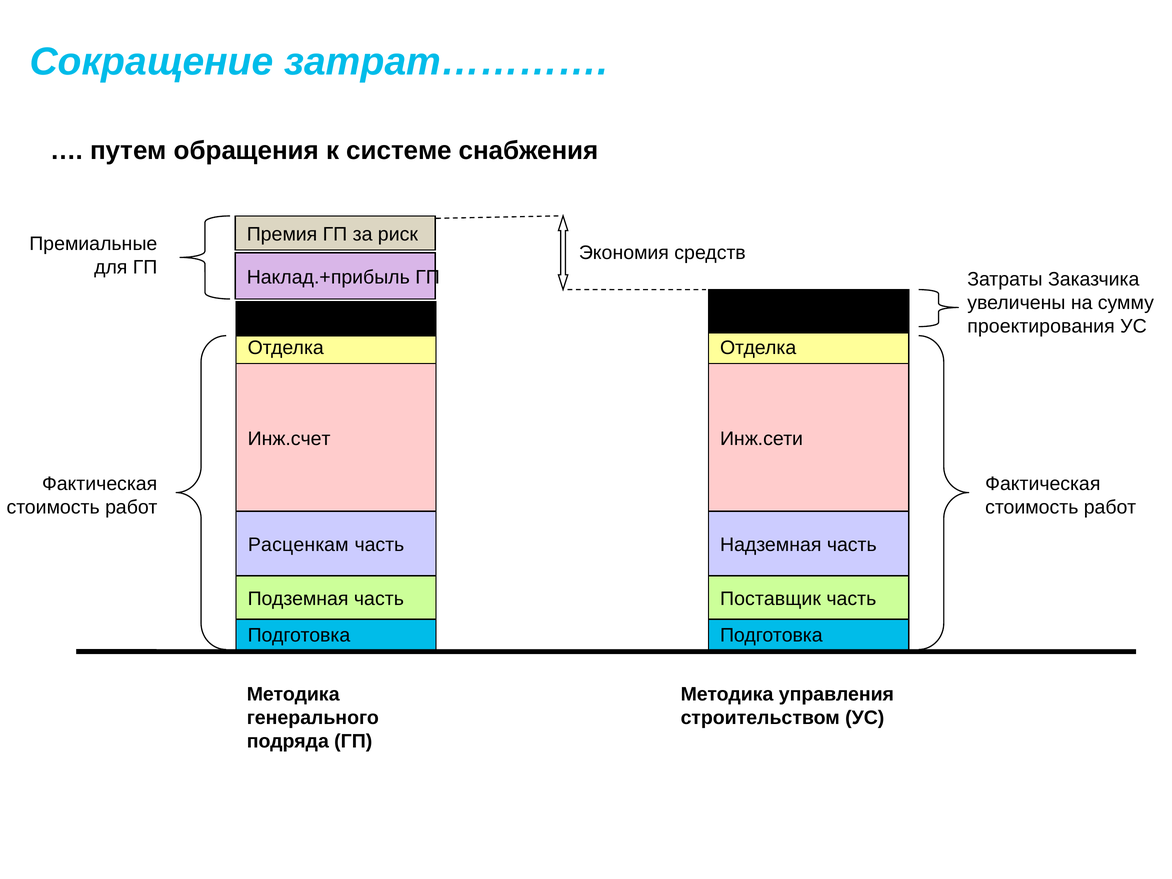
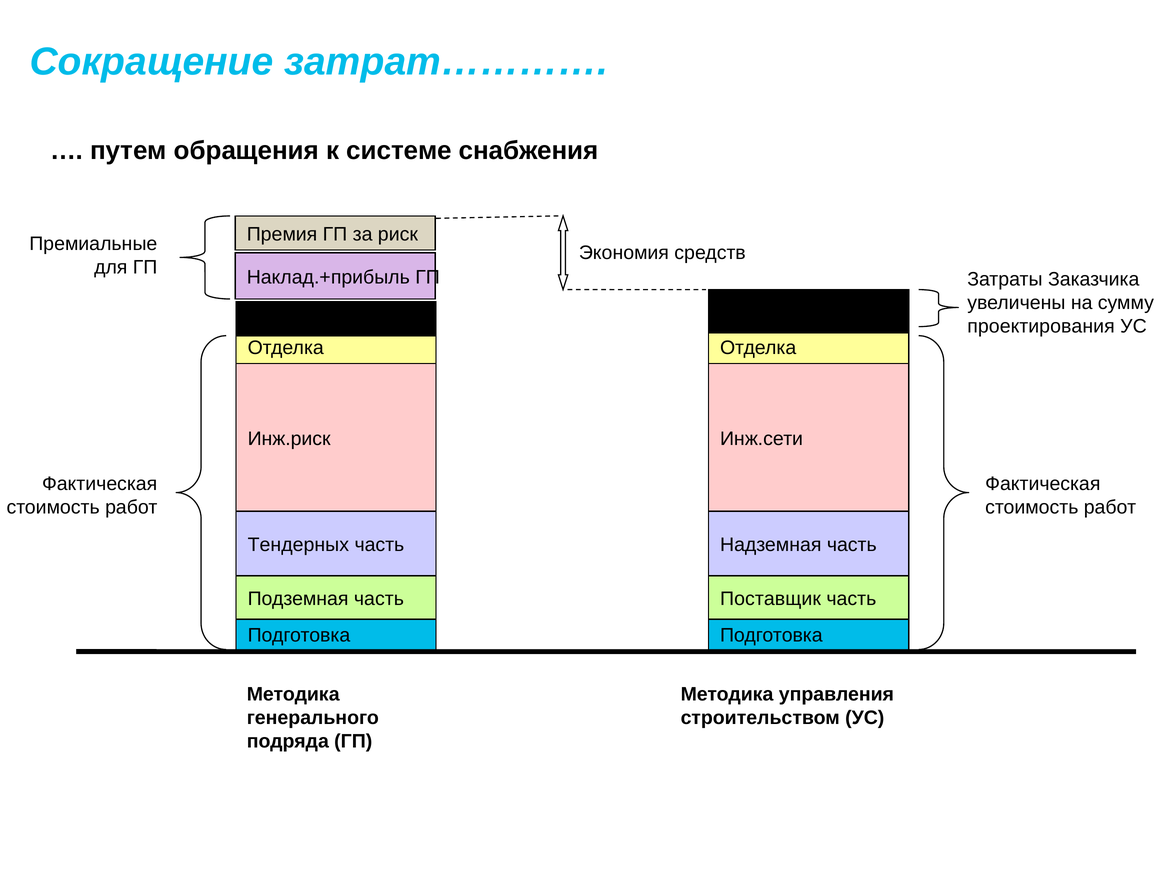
Инж.счет: Инж.счет -> Инж.риск
Расценкам: Расценкам -> Тендерных
